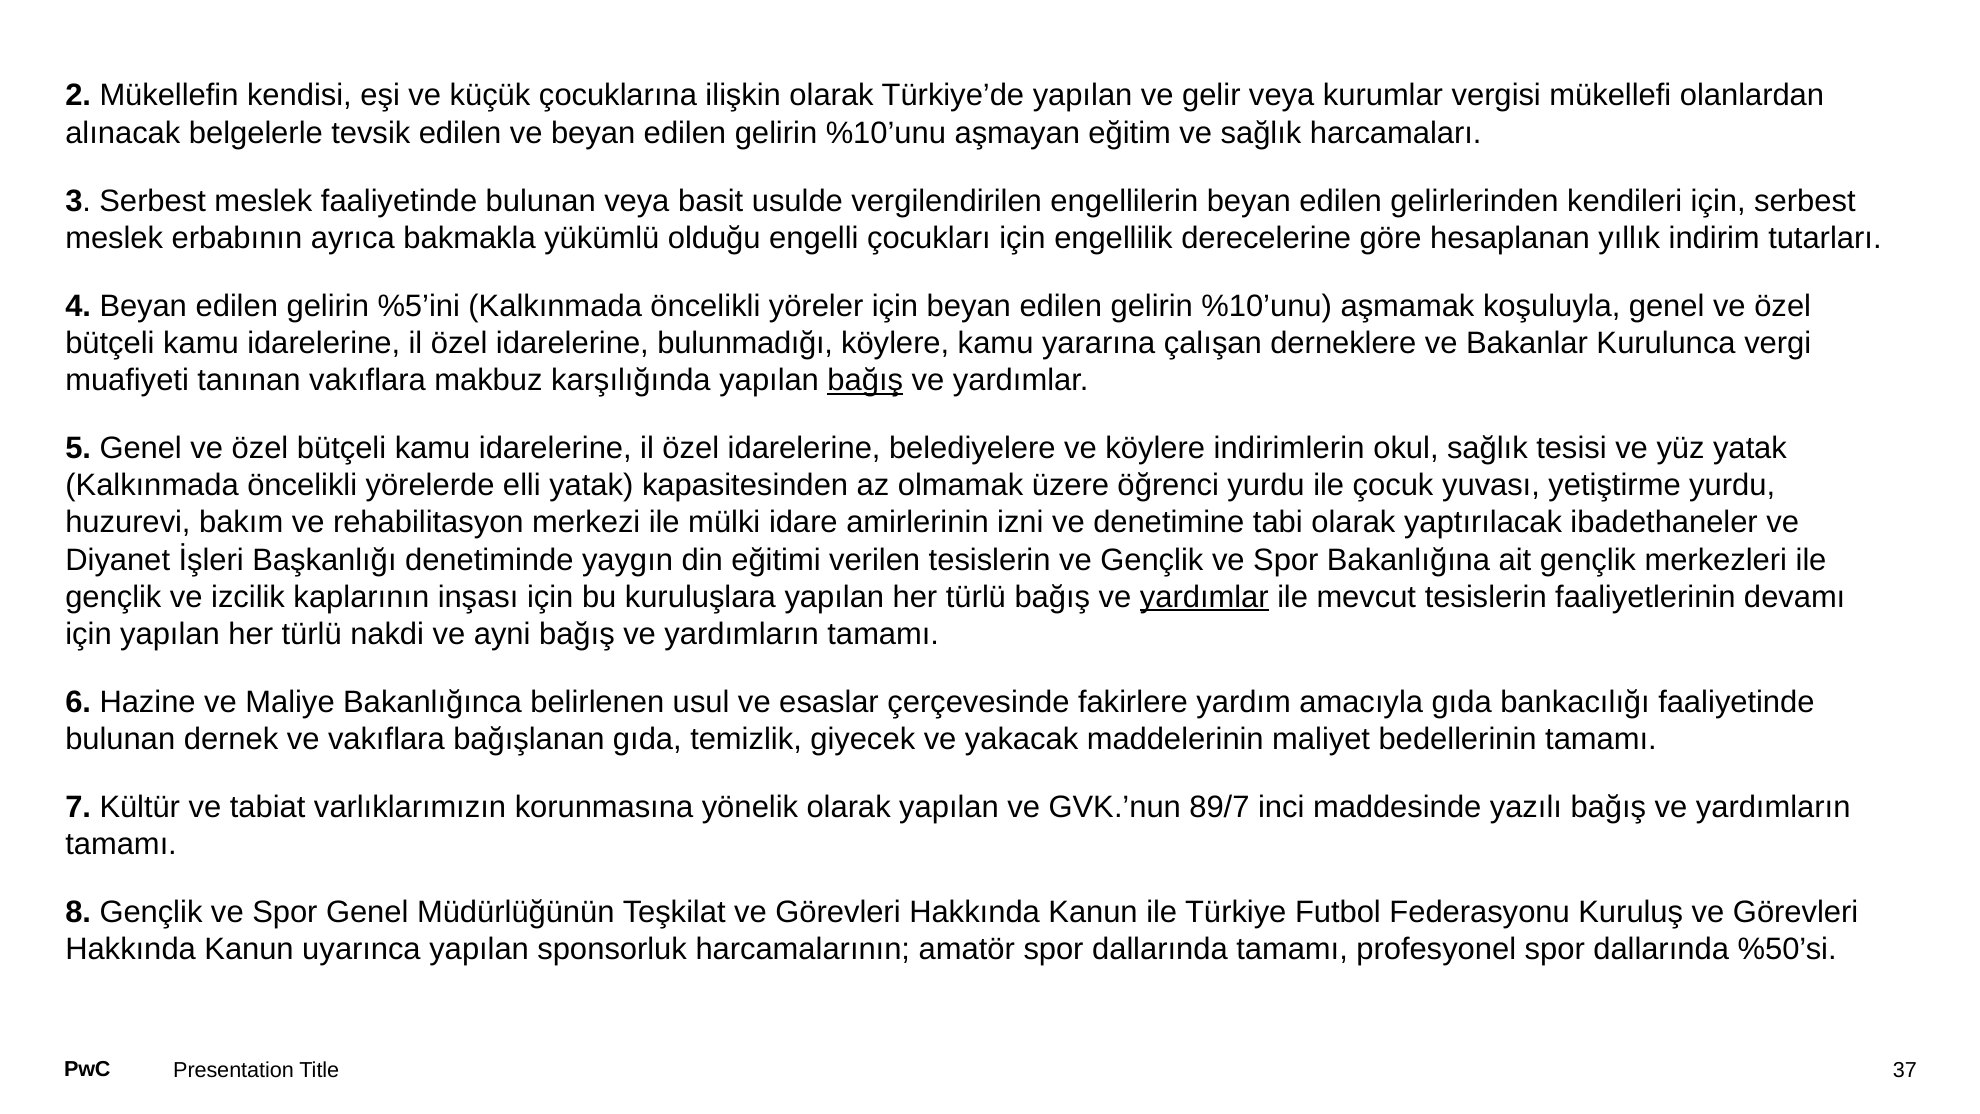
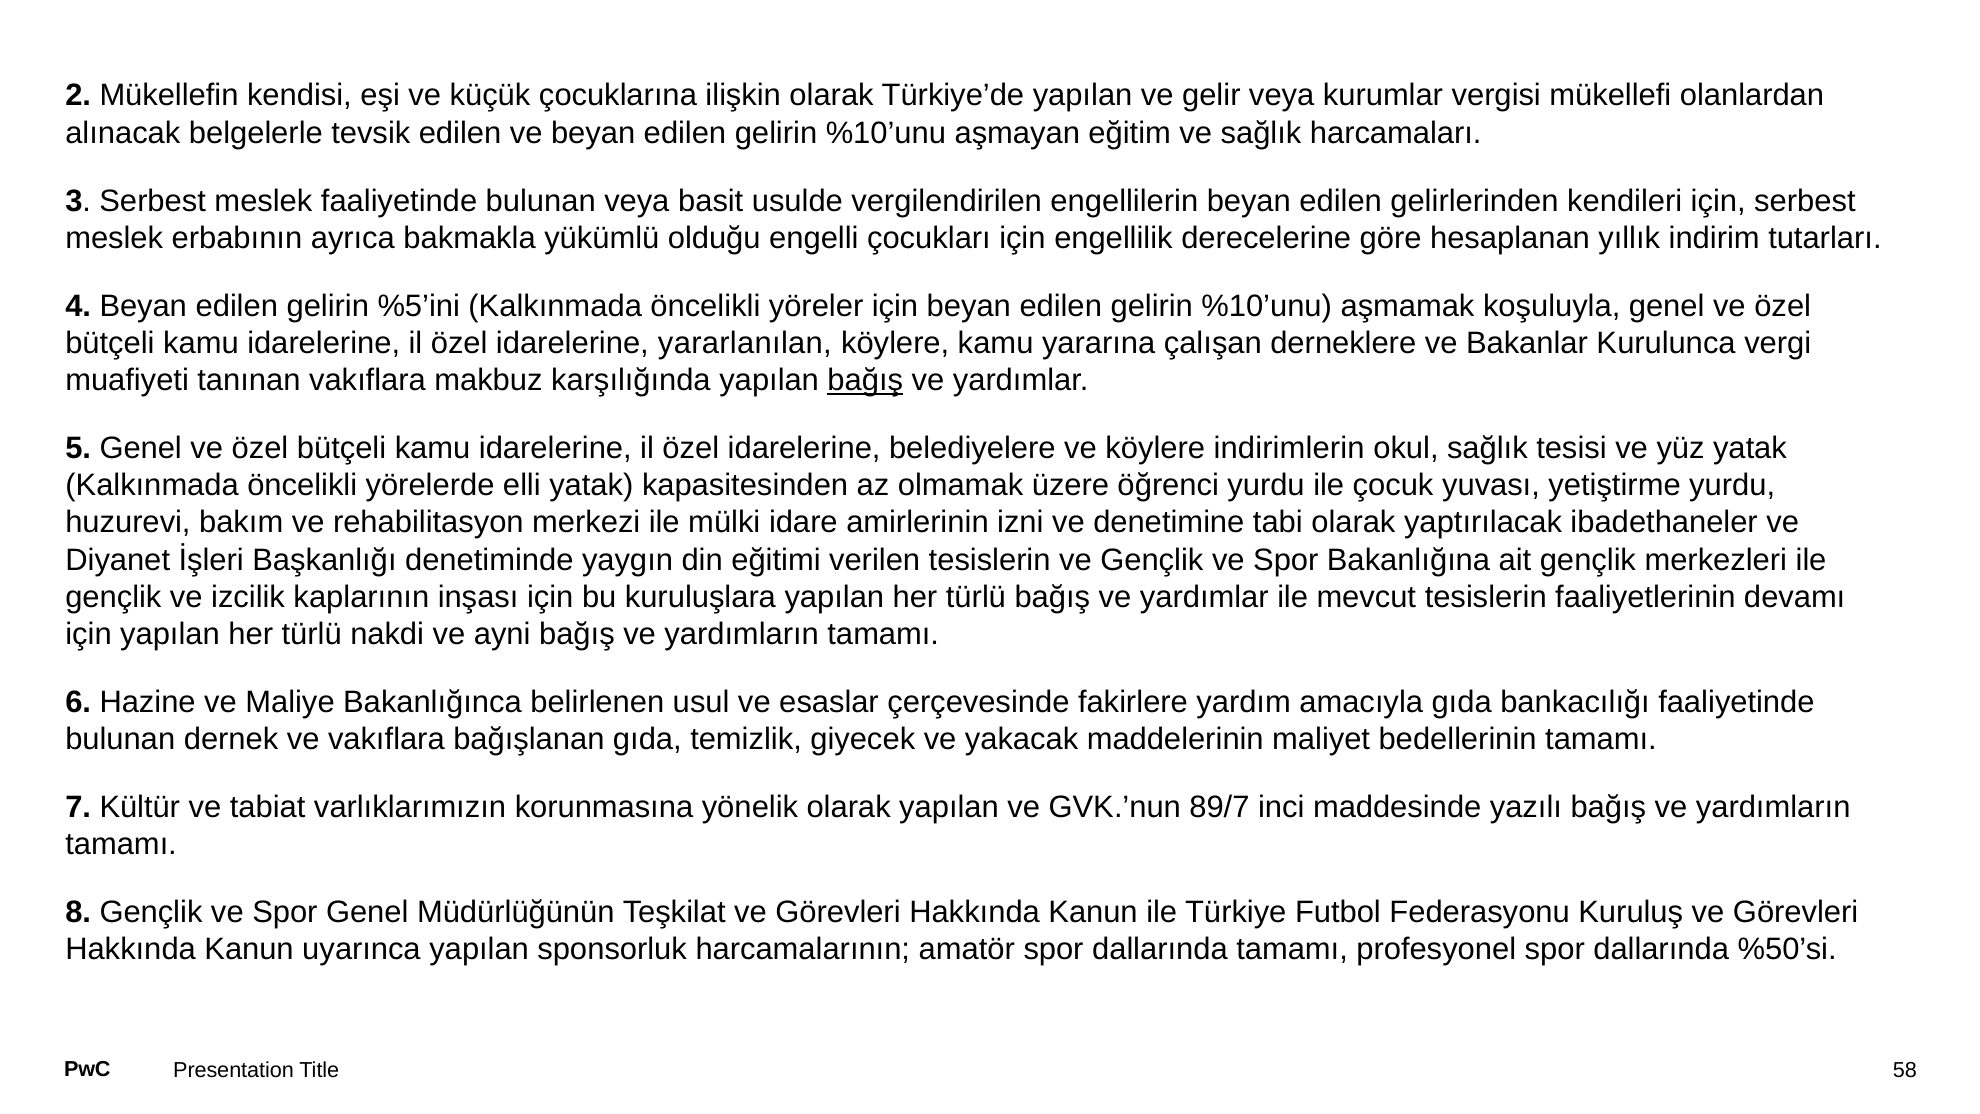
bulunmadığı: bulunmadığı -> yararlanılan
yardımlar at (1204, 597) underline: present -> none
37: 37 -> 58
